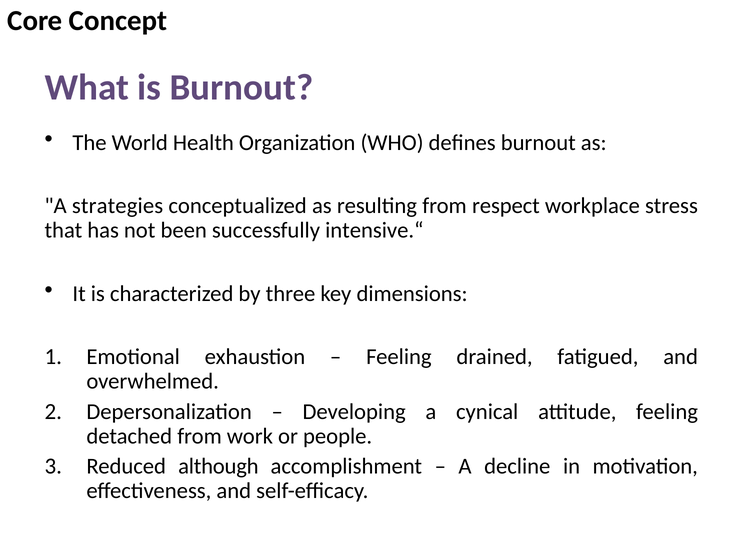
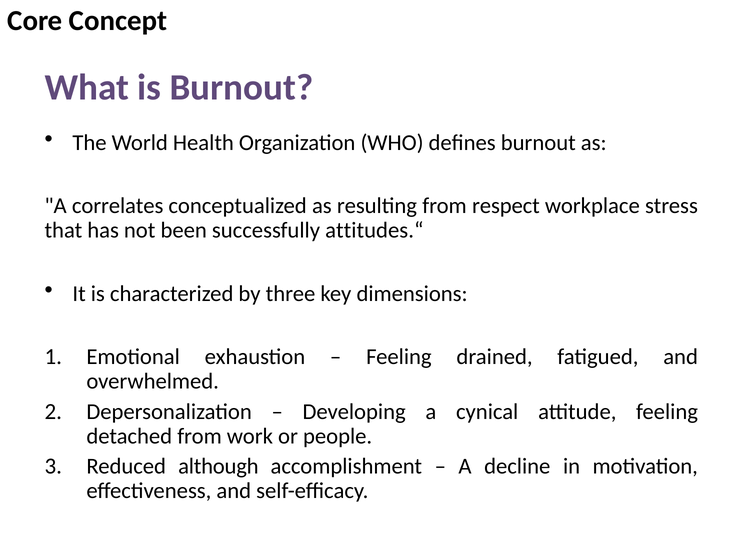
strategies: strategies -> correlates
intensive.“: intensive.“ -> attitudes.“
